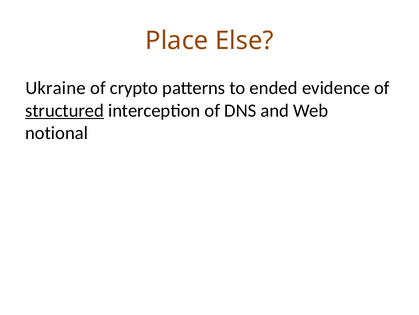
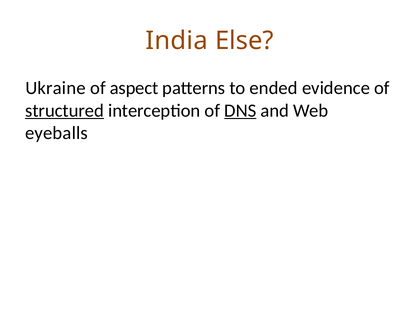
Place: Place -> India
crypto: crypto -> aspect
DNS underline: none -> present
notional: notional -> eyeballs
